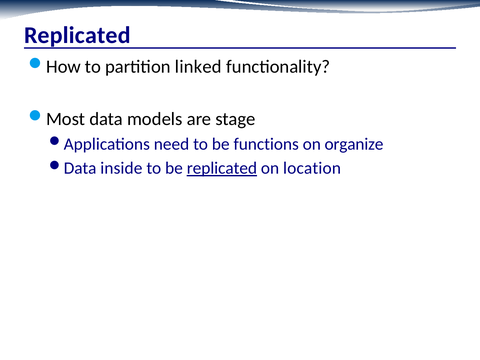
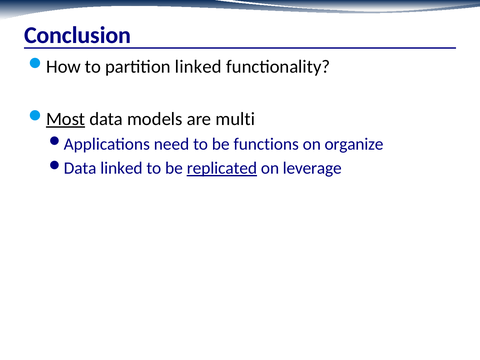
Replicated at (77, 35): Replicated -> Conclusion
Most underline: none -> present
stage: stage -> multi
inside at (121, 168): inside -> linked
location: location -> leverage
